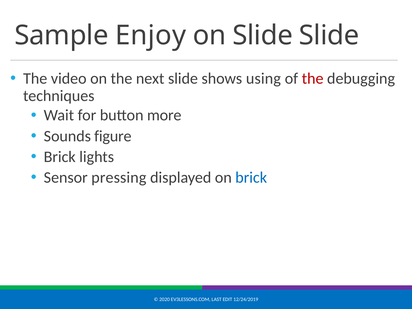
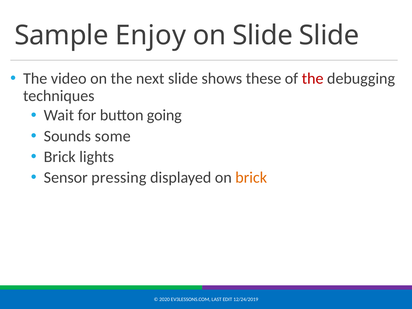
using: using -> these
more: more -> going
figure: figure -> some
brick at (251, 178) colour: blue -> orange
